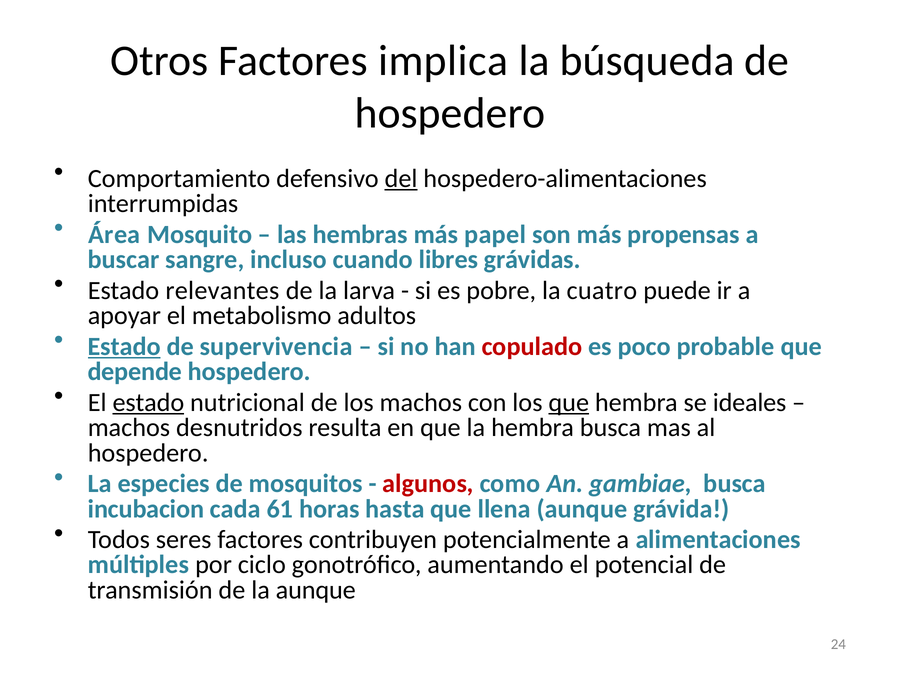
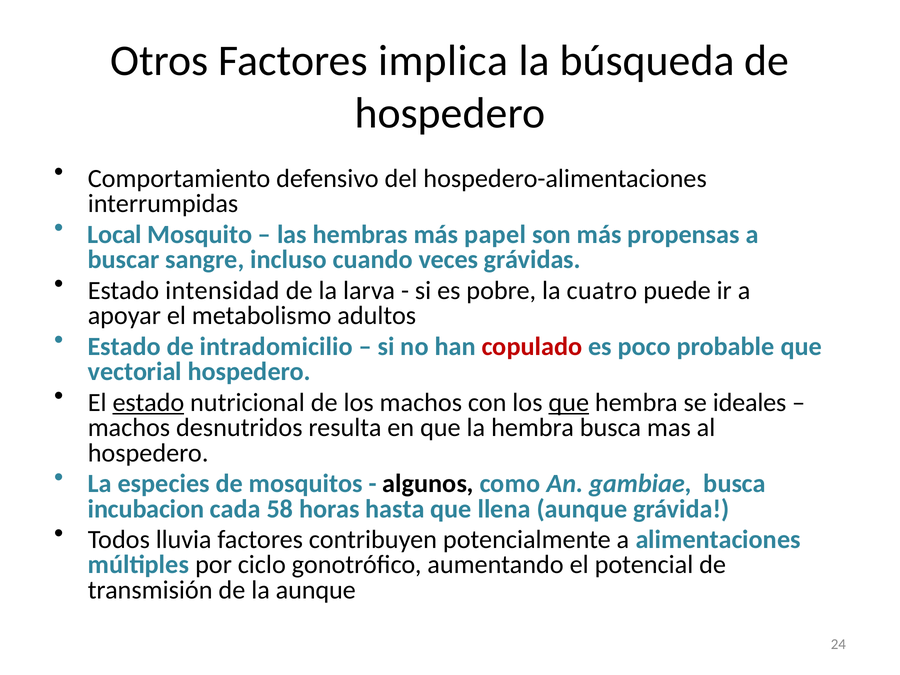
del underline: present -> none
Área: Área -> Local
libres: libres -> veces
relevantes: relevantes -> intensidad
Estado at (124, 346) underline: present -> none
supervivencia: supervivencia -> intradomicilio
depende: depende -> vectorial
algunos colour: red -> black
61: 61 -> 58
seres: seres -> lluvia
